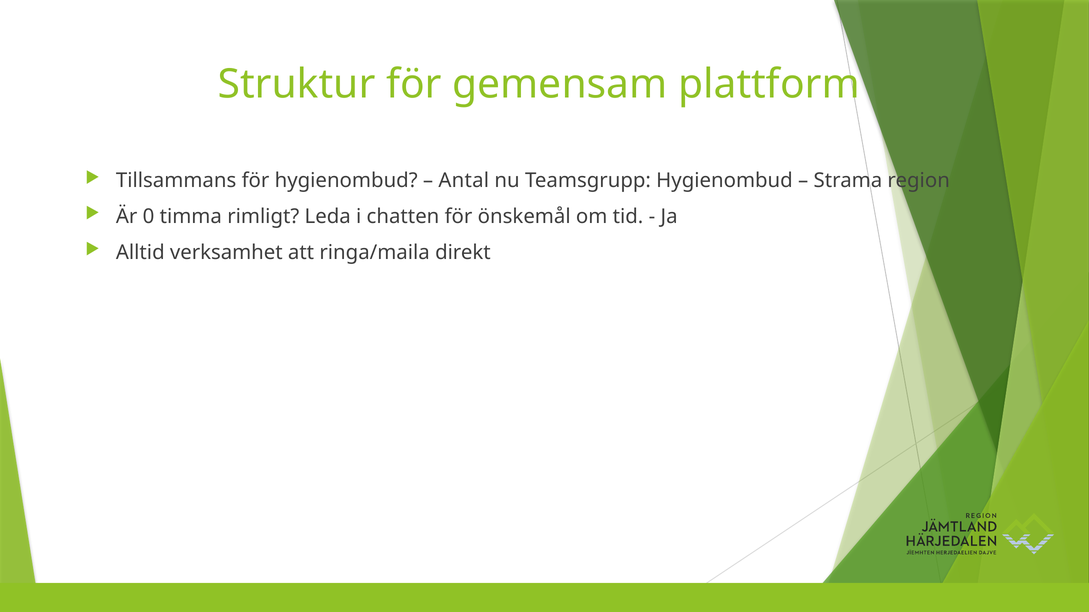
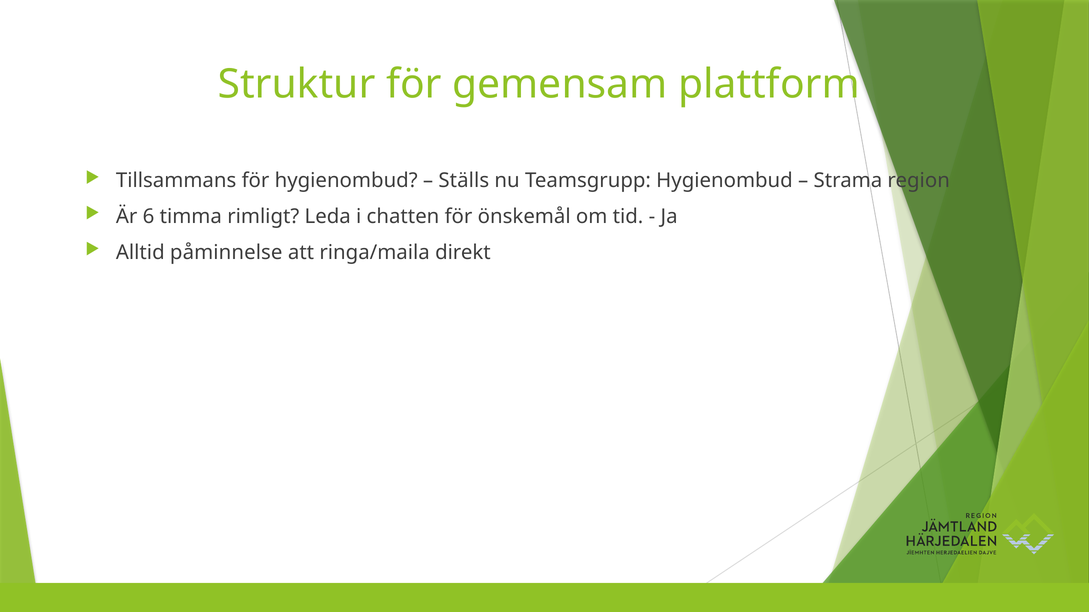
Antal: Antal -> Ställs
0: 0 -> 6
verksamhet: verksamhet -> påminnelse
